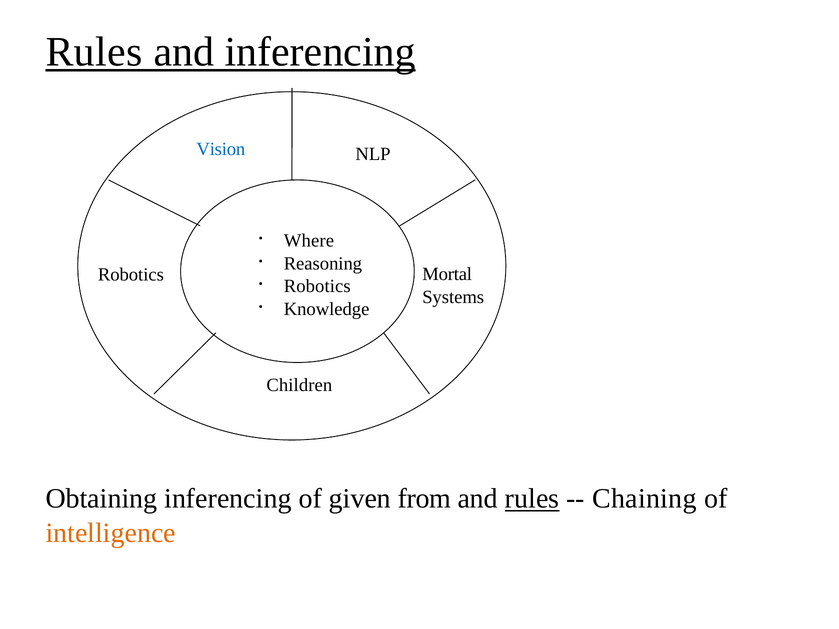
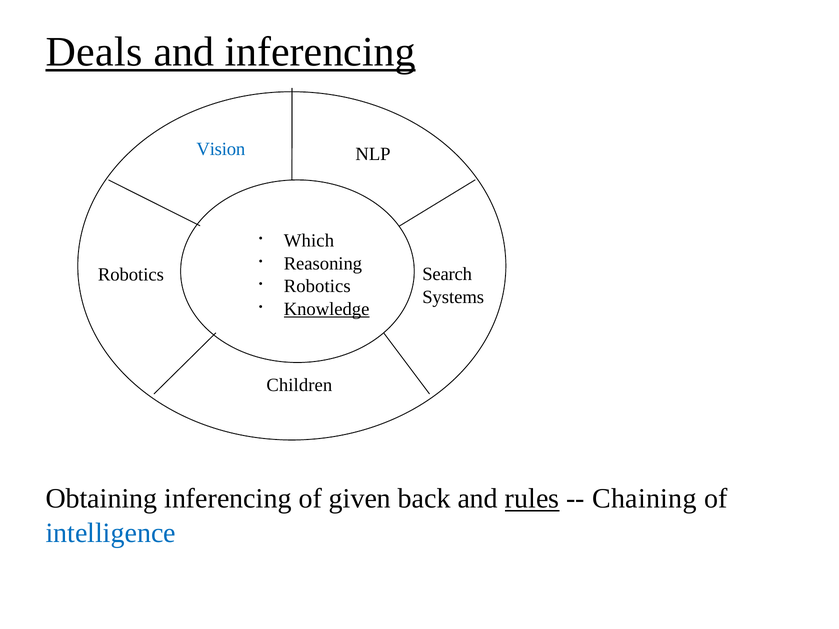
Rules at (94, 52): Rules -> Deals
Where: Where -> Which
Mortal: Mortal -> Search
Knowledge underline: none -> present
from: from -> back
intelligence colour: orange -> blue
